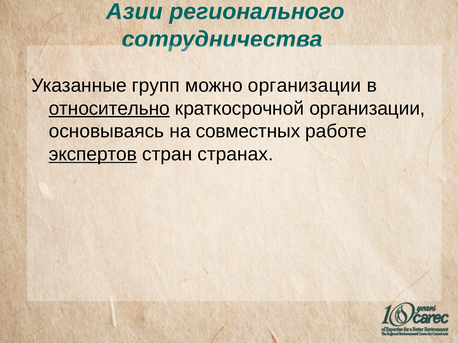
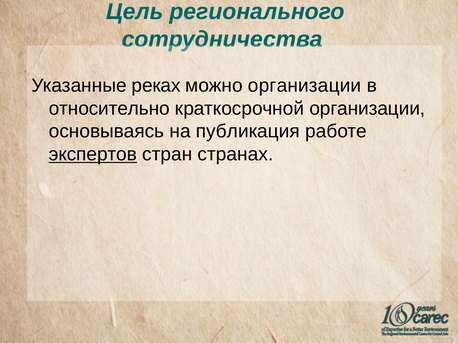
Азии: Азии -> Цель
групп: групп -> реках
относительно underline: present -> none
совместных: совместных -> публикация
